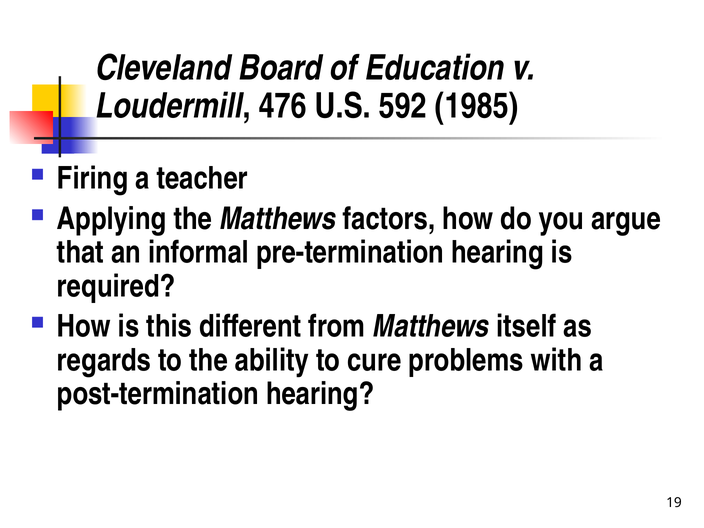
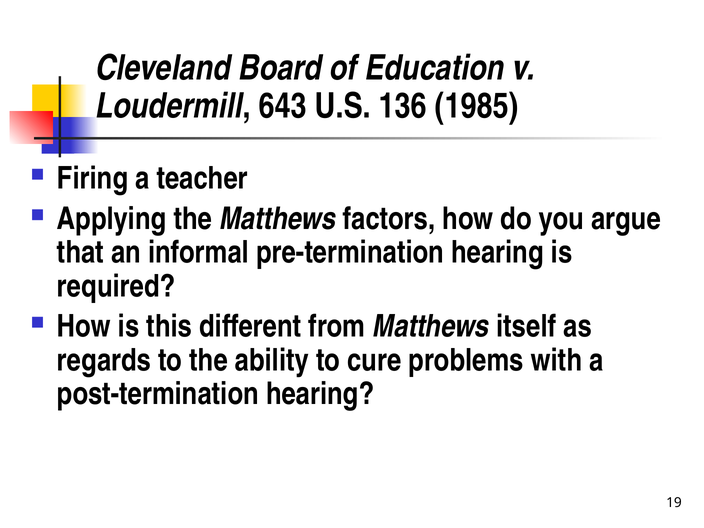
476: 476 -> 643
592: 592 -> 136
